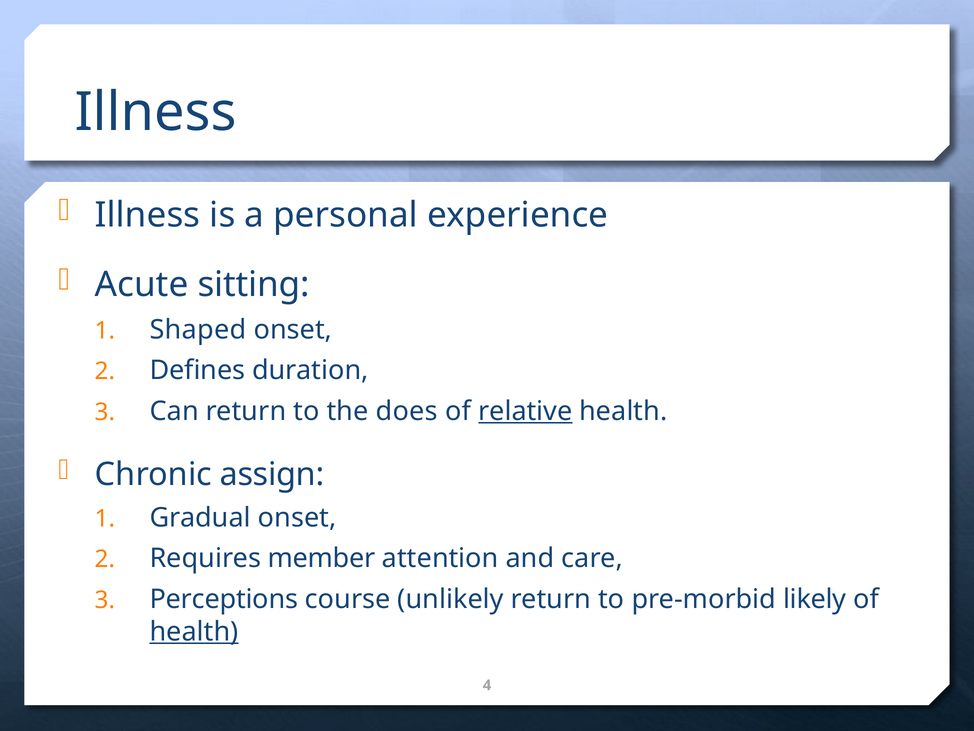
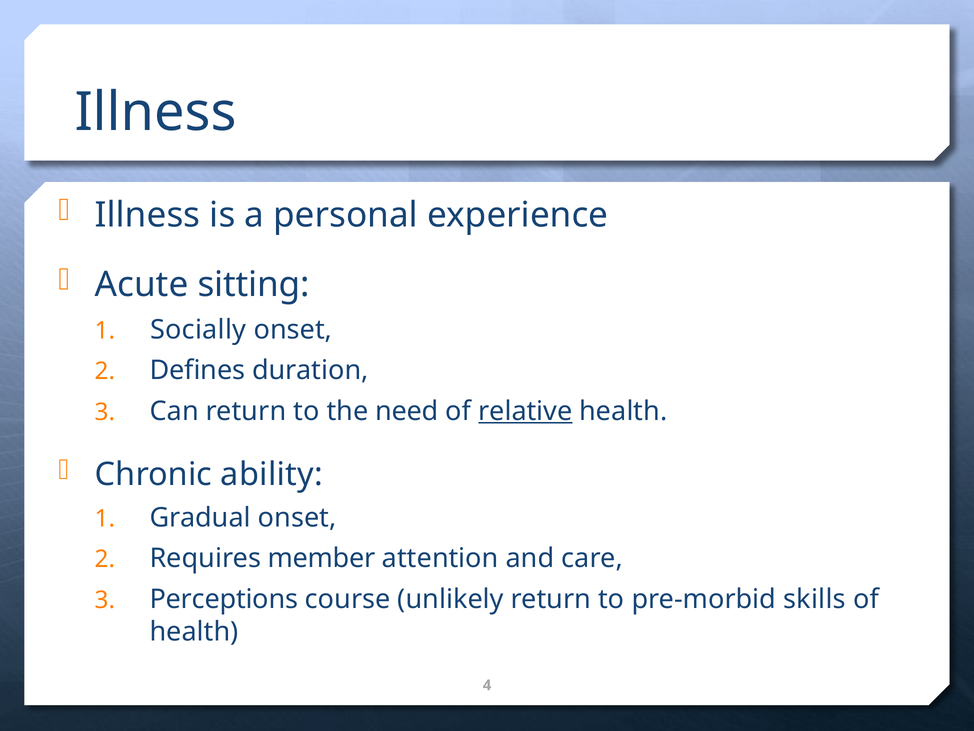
Shaped: Shaped -> Socially
does: does -> need
assign: assign -> ability
likely: likely -> skills
health at (194, 631) underline: present -> none
